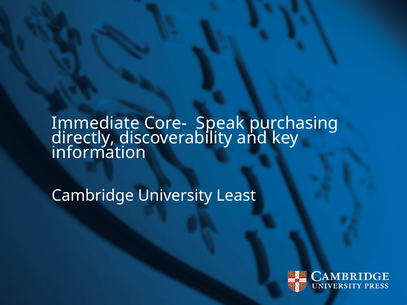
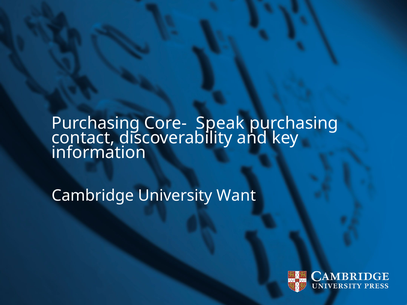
Immediate at (96, 123): Immediate -> Purchasing
directly: directly -> contact
Least: Least -> Want
